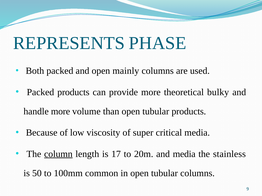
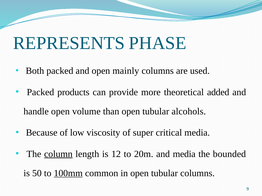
bulky: bulky -> added
handle more: more -> open
tubular products: products -> alcohols
17: 17 -> 12
stainless: stainless -> bounded
100mm underline: none -> present
